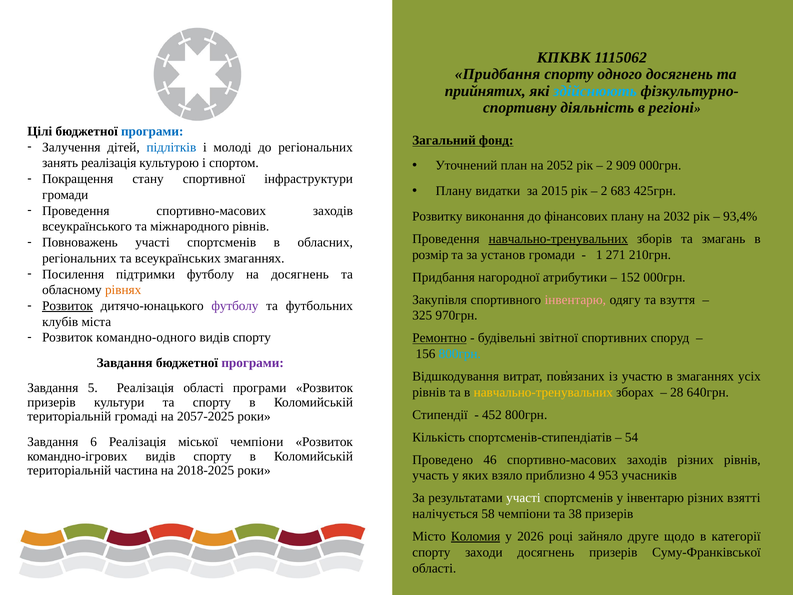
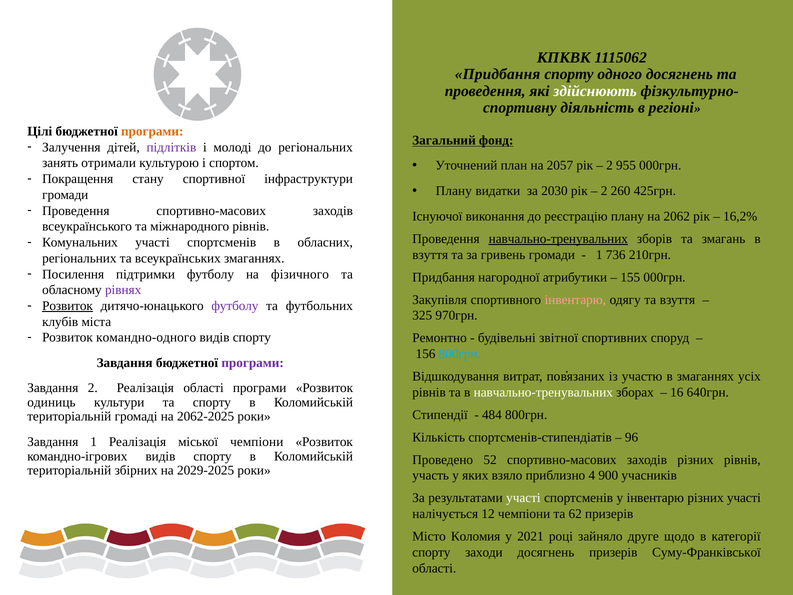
прийнятих at (485, 91): прийнятих -> проведення
здійснюють colour: light blue -> white
програми at (152, 131) colour: blue -> orange
підлітків colour: blue -> purple
занять реалізація: реалізація -> отримали
2052: 2052 -> 2057
909: 909 -> 955
2015: 2015 -> 2030
683: 683 -> 260
Розвитку: Розвитку -> Існуючої
фінансових: фінансових -> реєстрацію
2032: 2032 -> 2062
93,4%: 93,4% -> 16,2%
Повноважень: Повноважень -> Комунальних
розмір at (430, 255): розмір -> взуття
установ: установ -> гривень
271: 271 -> 736
на досягнень: досягнень -> фізичного
152: 152 -> 155
рівнях colour: orange -> purple
Ремонтно underline: present -> none
Завдання 5: 5 -> 2
навчально-тренувальних at (543, 392) colour: yellow -> white
28: 28 -> 16
призерів at (52, 402): призерів -> одиниць
452: 452 -> 484
2057-2025: 2057-2025 -> 2062-2025
54: 54 -> 96
Завдання 6: 6 -> 1
46: 46 -> 52
частина: частина -> збірних
2018-2025: 2018-2025 -> 2029-2025
953: 953 -> 900
різних взятті: взятті -> участі
58: 58 -> 12
38: 38 -> 62
Коломия underline: present -> none
2026: 2026 -> 2021
